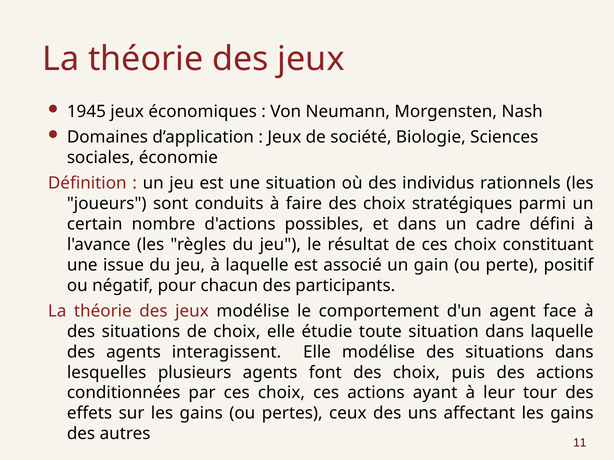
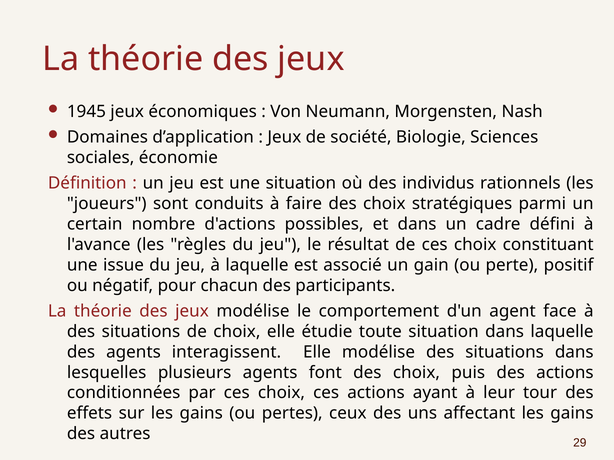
11: 11 -> 29
